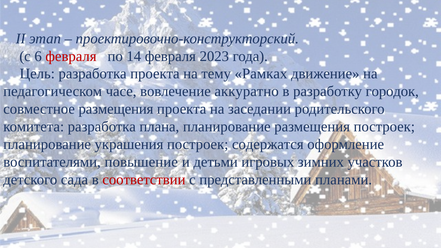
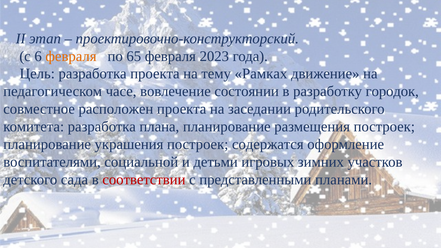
февраля at (71, 56) colour: red -> orange
14: 14 -> 65
аккуратно: аккуратно -> состоянии
совместное размещения: размещения -> расположен
повышение: повышение -> социальной
